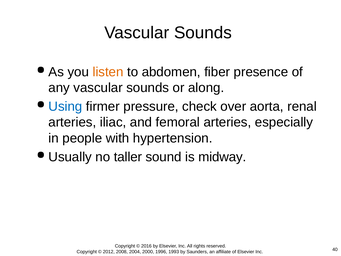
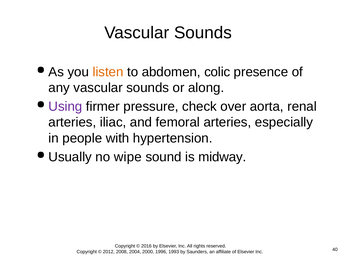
fiber: fiber -> colic
Using colour: blue -> purple
taller: taller -> wipe
